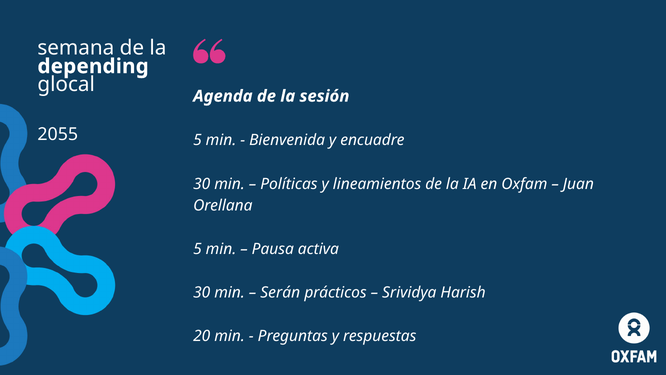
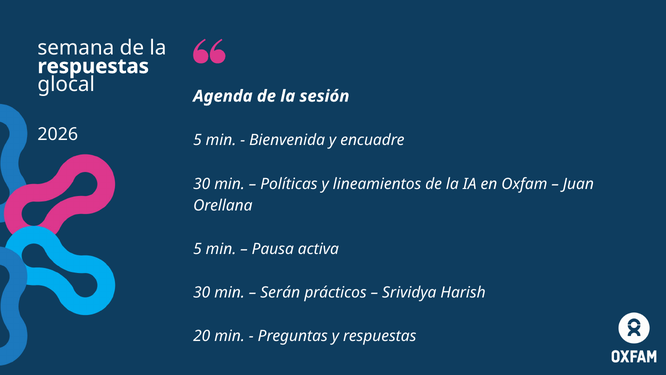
depending at (93, 66): depending -> respuestas
2055: 2055 -> 2026
